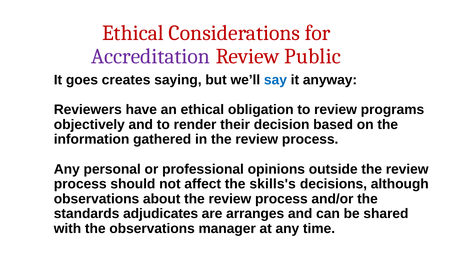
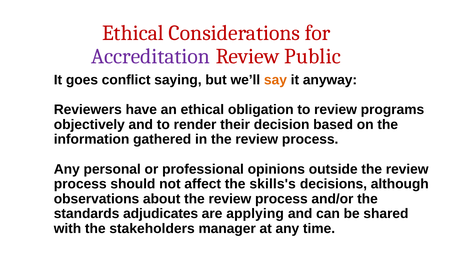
creates: creates -> conflict
say colour: blue -> orange
arranges: arranges -> applying
the observations: observations -> stakeholders
